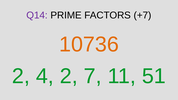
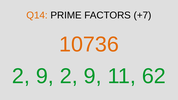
Q14 colour: purple -> orange
4 at (45, 76): 4 -> 9
7 at (93, 76): 7 -> 9
51: 51 -> 62
